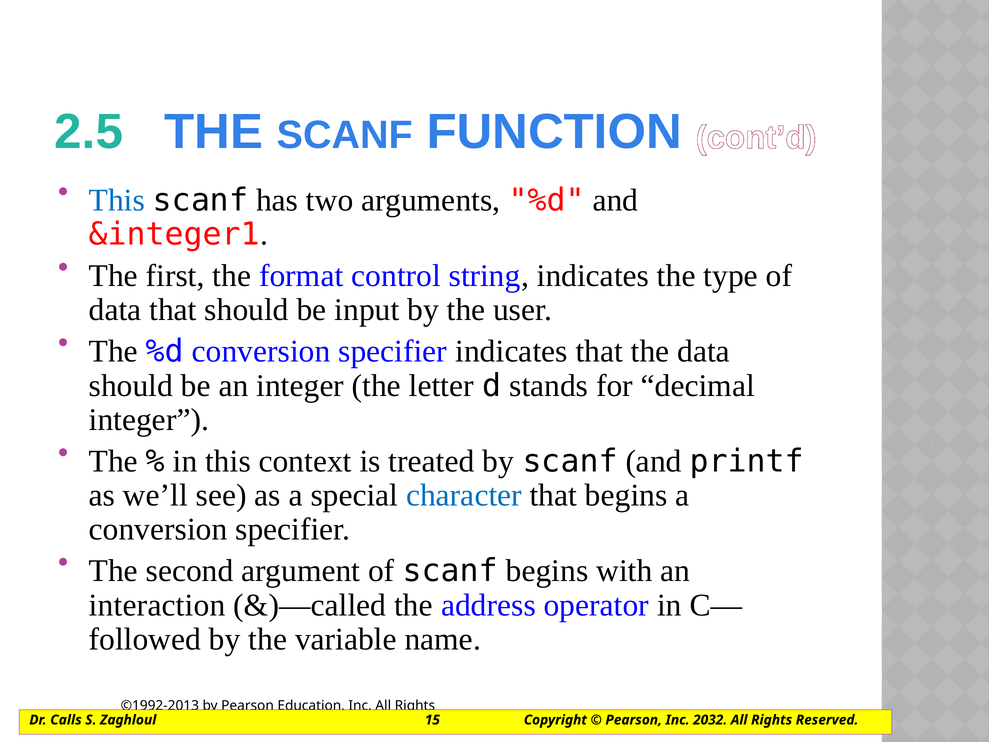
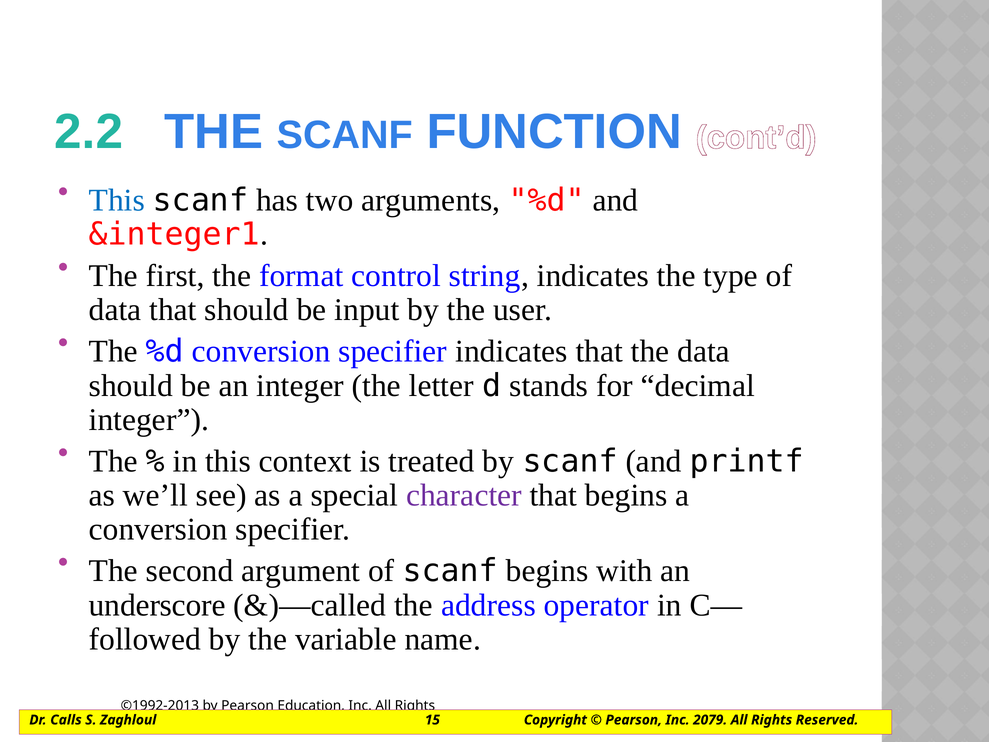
2.5: 2.5 -> 2.2
character colour: blue -> purple
interaction: interaction -> underscore
2032: 2032 -> 2079
